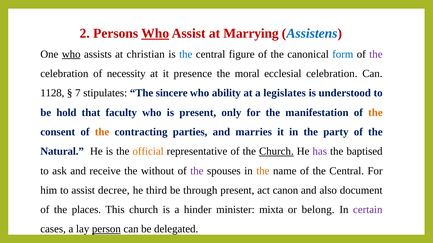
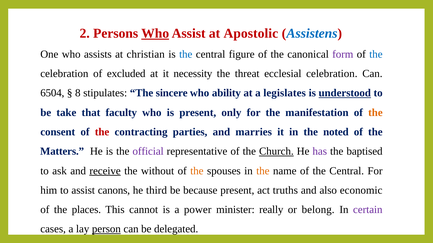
Marrying: Marrying -> Apostolic
who at (71, 54) underline: present -> none
form colour: blue -> purple
the at (376, 54) colour: purple -> blue
necessity: necessity -> excluded
presence: presence -> necessity
moral: moral -> threat
1128: 1128 -> 6504
7: 7 -> 8
understood underline: none -> present
hold: hold -> take
the at (102, 132) colour: orange -> red
party: party -> noted
Natural: Natural -> Matters
official colour: orange -> purple
receive underline: none -> present
the at (197, 171) colour: purple -> orange
decree: decree -> canons
through: through -> because
canon: canon -> truths
document: document -> economic
This church: church -> cannot
hinder: hinder -> power
mixta: mixta -> really
